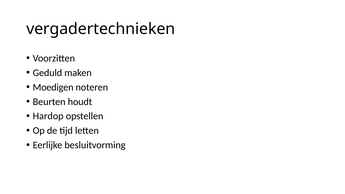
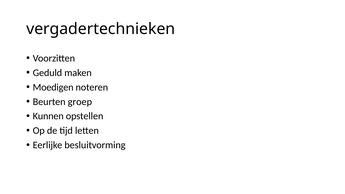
houdt: houdt -> groep
Hardop: Hardop -> Kunnen
